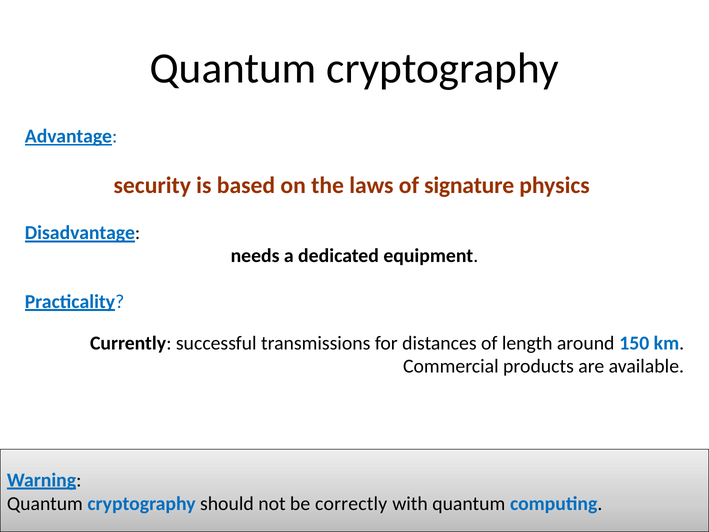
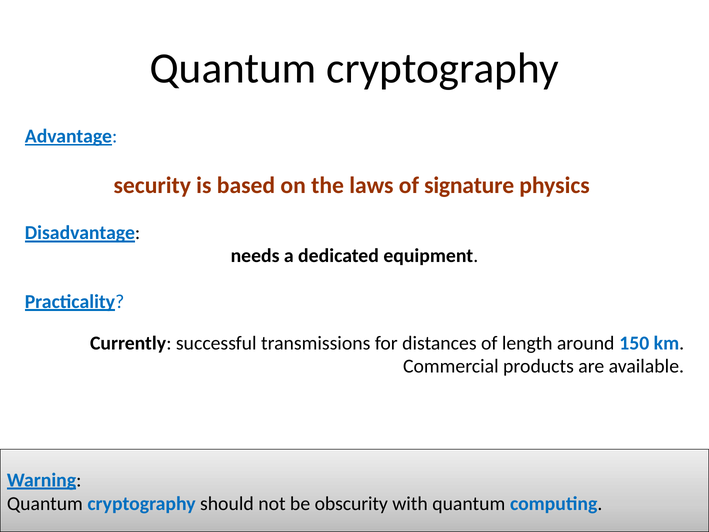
correctly: correctly -> obscurity
